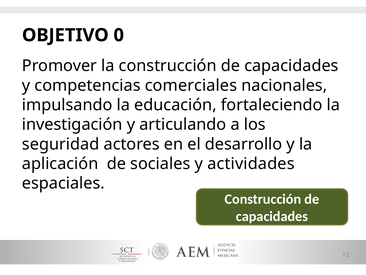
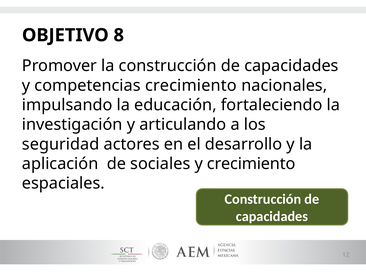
0: 0 -> 8
competencias comerciales: comerciales -> crecimiento
y actividades: actividades -> crecimiento
